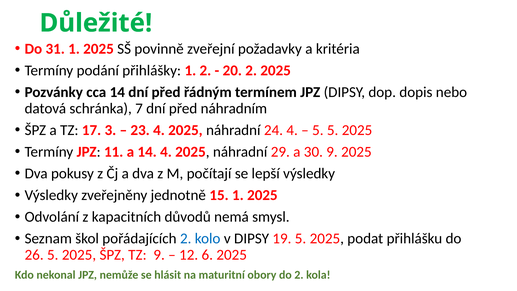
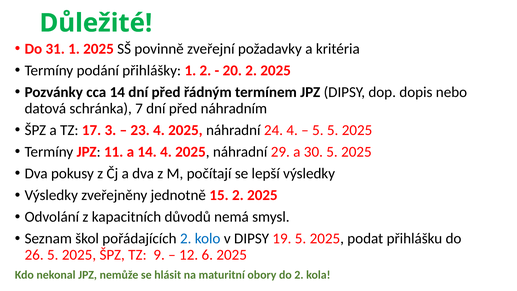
30 9: 9 -> 5
15 1: 1 -> 2
